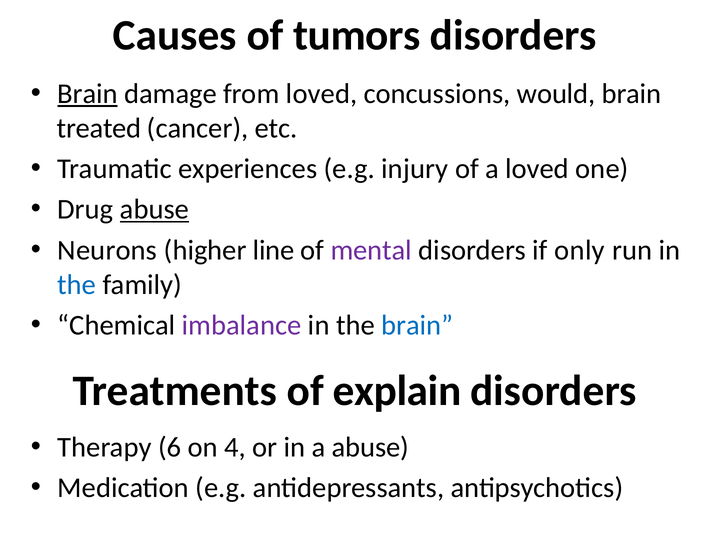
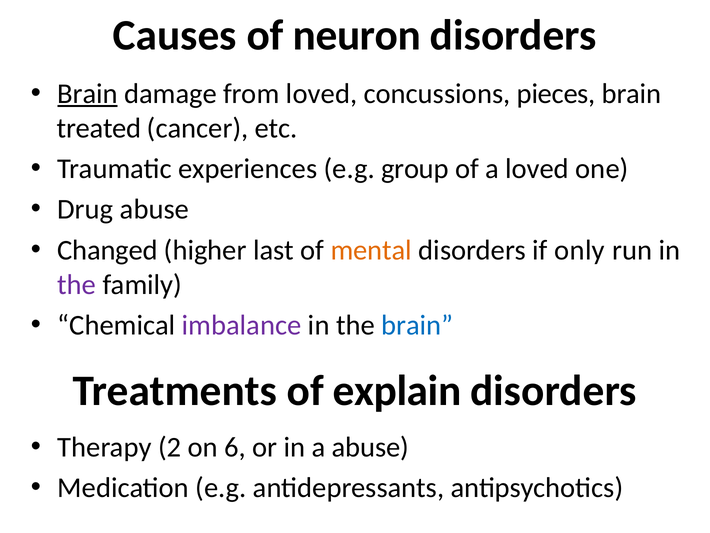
tumors: tumors -> neuron
would: would -> pieces
injury: injury -> group
abuse at (154, 209) underline: present -> none
Neurons: Neurons -> Changed
line: line -> last
mental colour: purple -> orange
the at (77, 284) colour: blue -> purple
6: 6 -> 2
4: 4 -> 6
